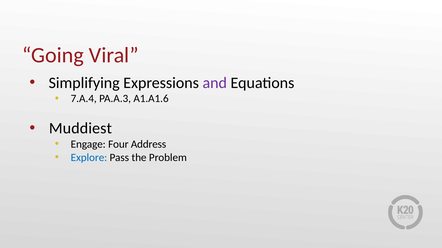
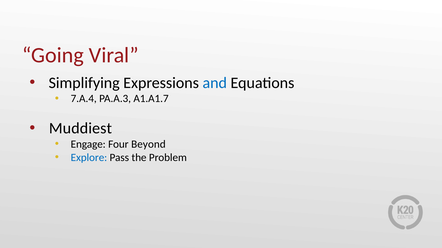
and colour: purple -> blue
A1.A1.6: A1.A1.6 -> A1.A1.7
Address: Address -> Beyond
